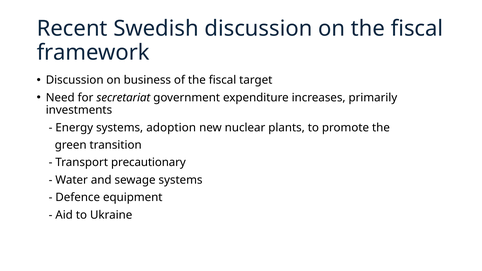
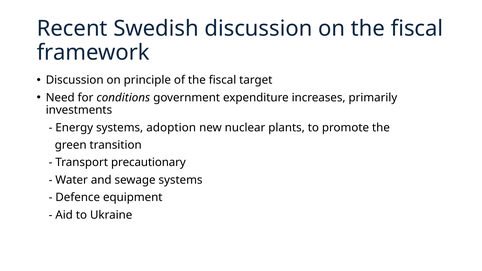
business: business -> principle
secretariat: secretariat -> conditions
